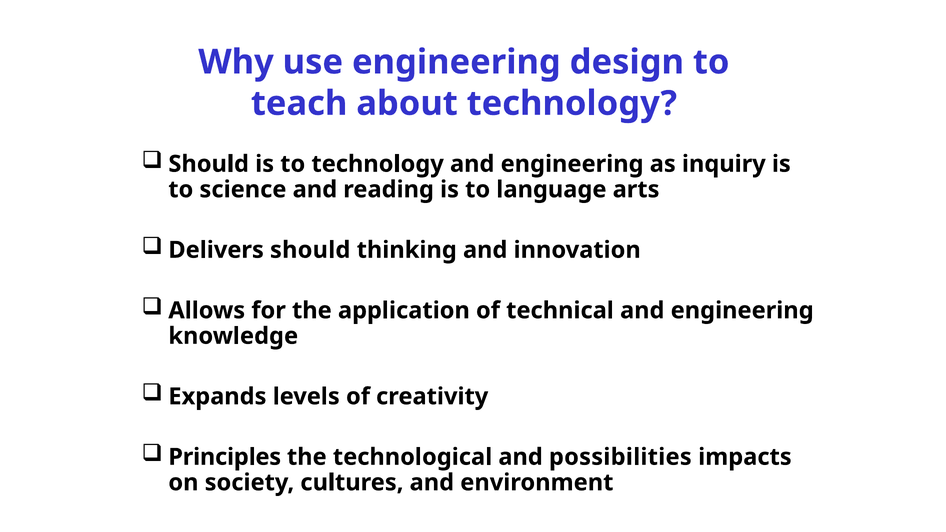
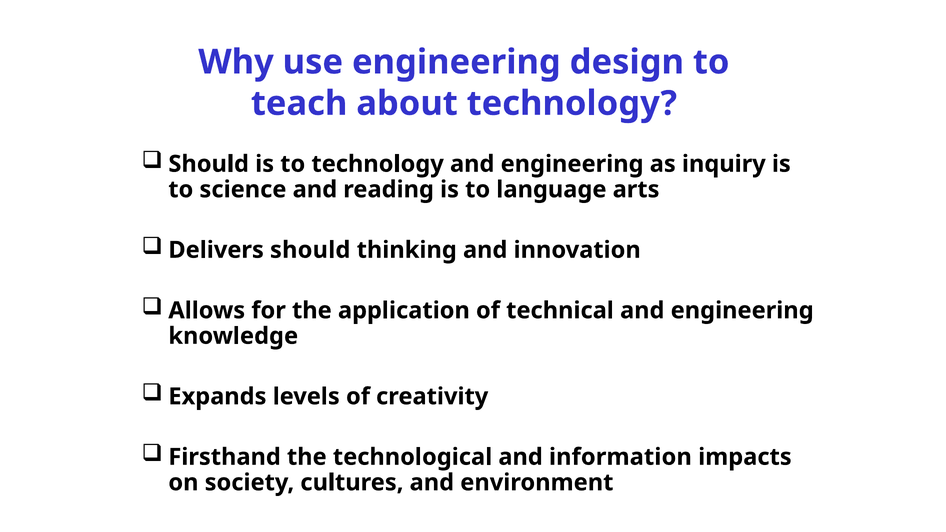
Principles: Principles -> Firsthand
possibilities: possibilities -> information
